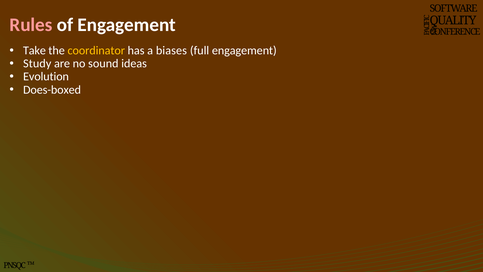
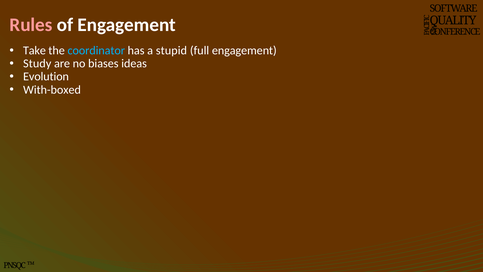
coordinator colour: yellow -> light blue
biases: biases -> stupid
sound: sound -> biases
Does-boxed: Does-boxed -> With-boxed
